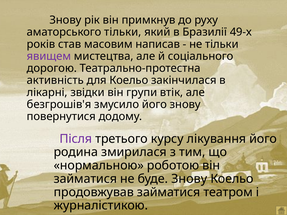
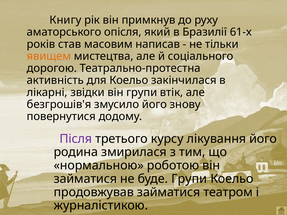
Знову at (65, 20): Знову -> Книгу
аматорського тільки: тільки -> опісля
49-х: 49-х -> 61-х
явищем colour: purple -> orange
буде Знову: Знову -> Групи
